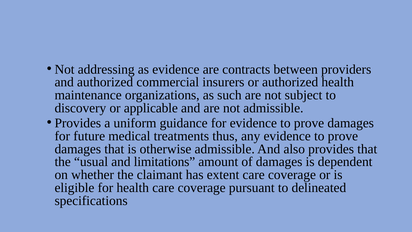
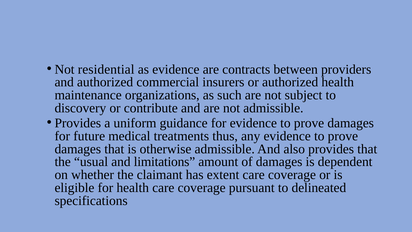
addressing: addressing -> residential
applicable: applicable -> contribute
